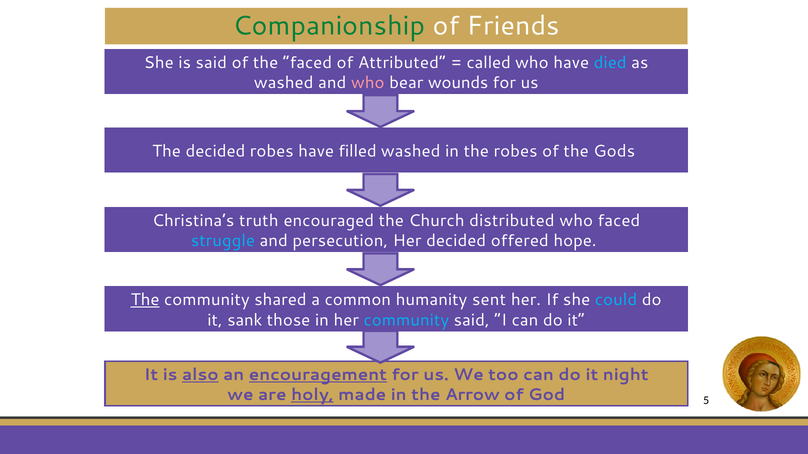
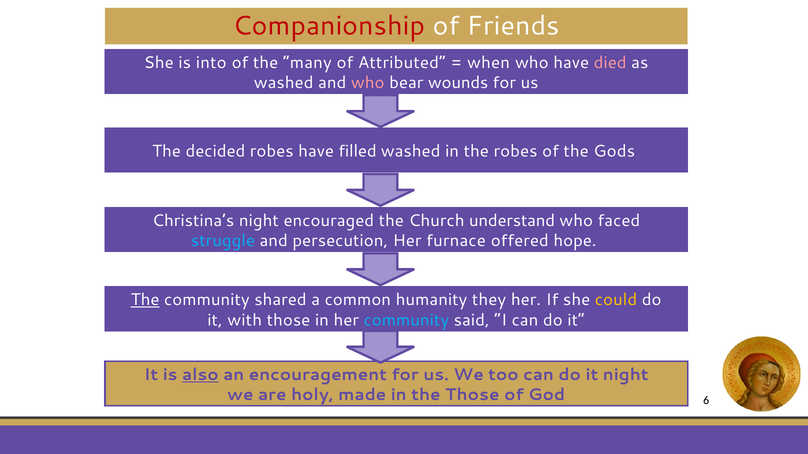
Companionship colour: green -> red
is said: said -> into
the faced: faced -> many
called: called -> when
died colour: light blue -> pink
Christina’s truth: truth -> night
distributed: distributed -> understand
Her decided: decided -> furnace
sent: sent -> they
could colour: light blue -> yellow
sank: sank -> with
encouragement underline: present -> none
holy underline: present -> none
the Arrow: Arrow -> Those
5: 5 -> 6
